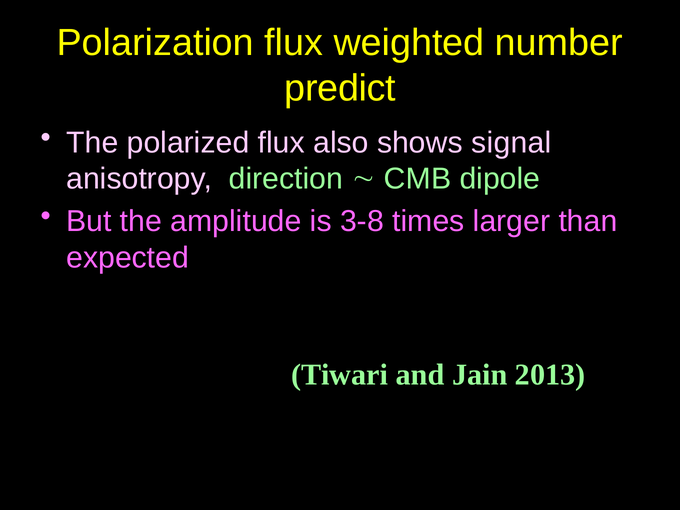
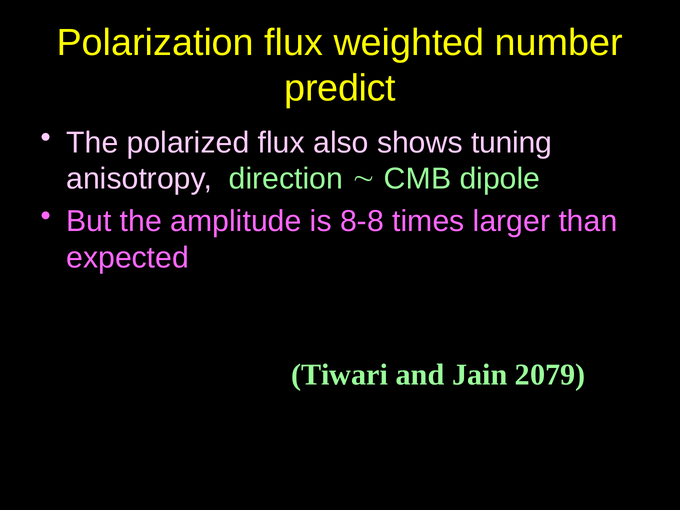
signal: signal -> tuning
3-8: 3-8 -> 8-8
2013: 2013 -> 2079
